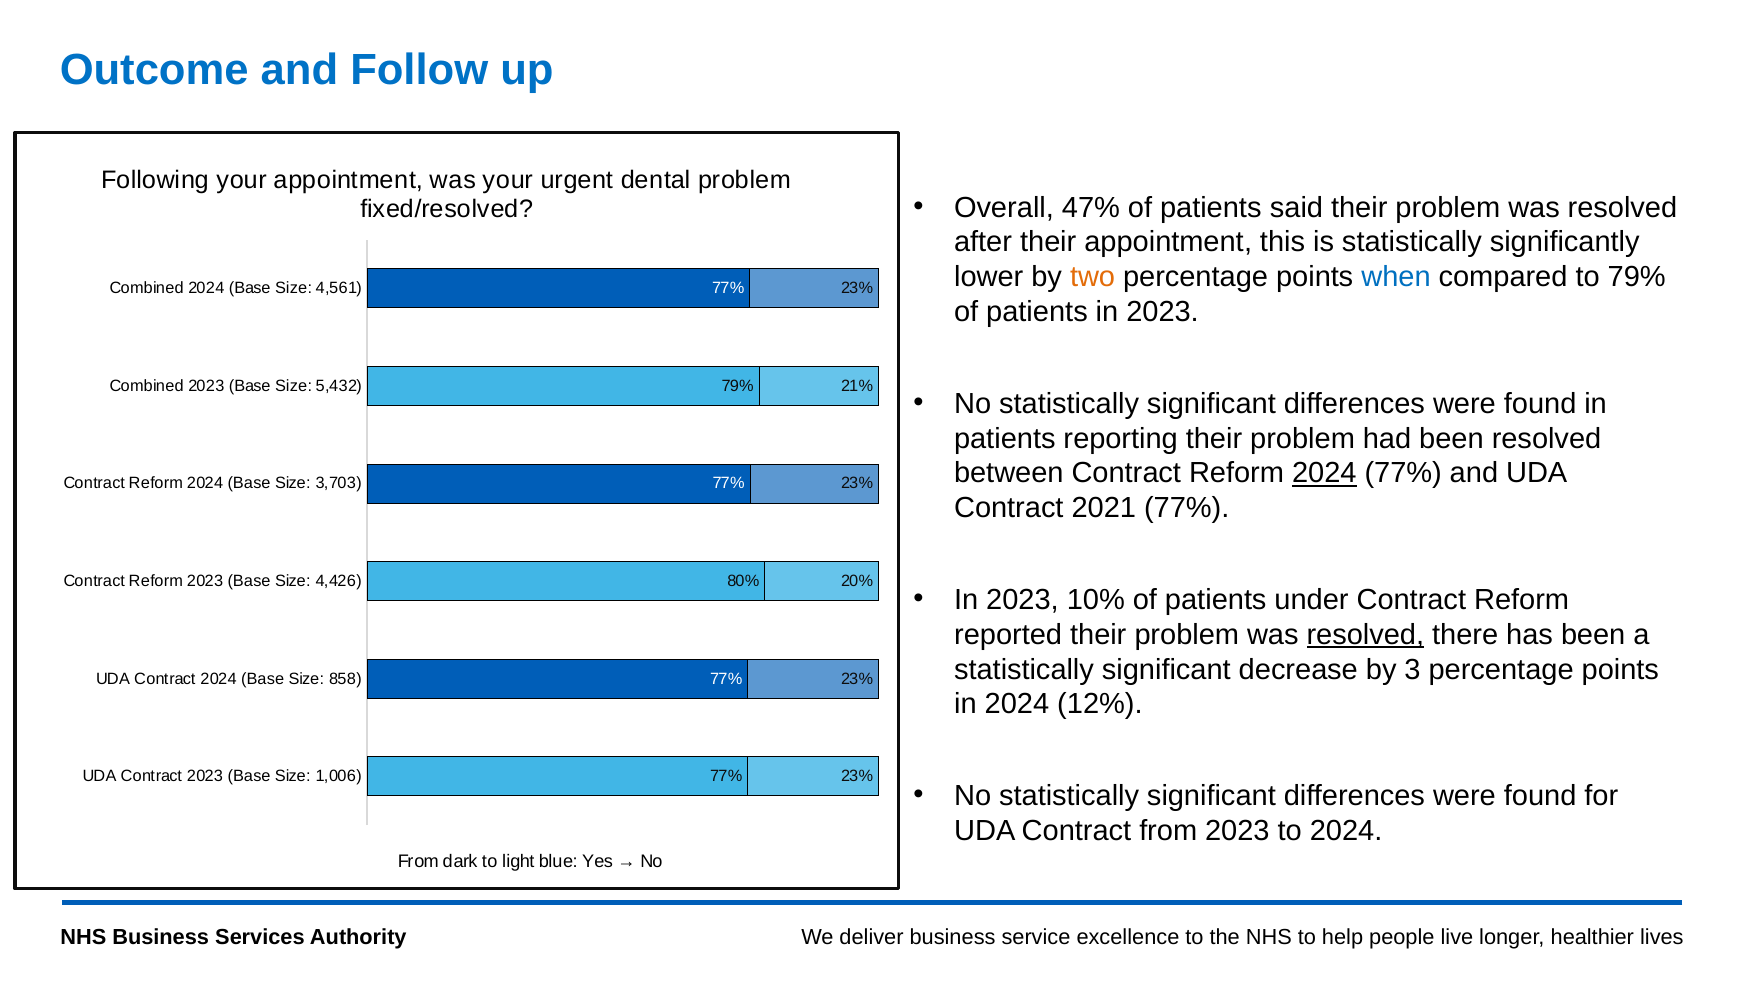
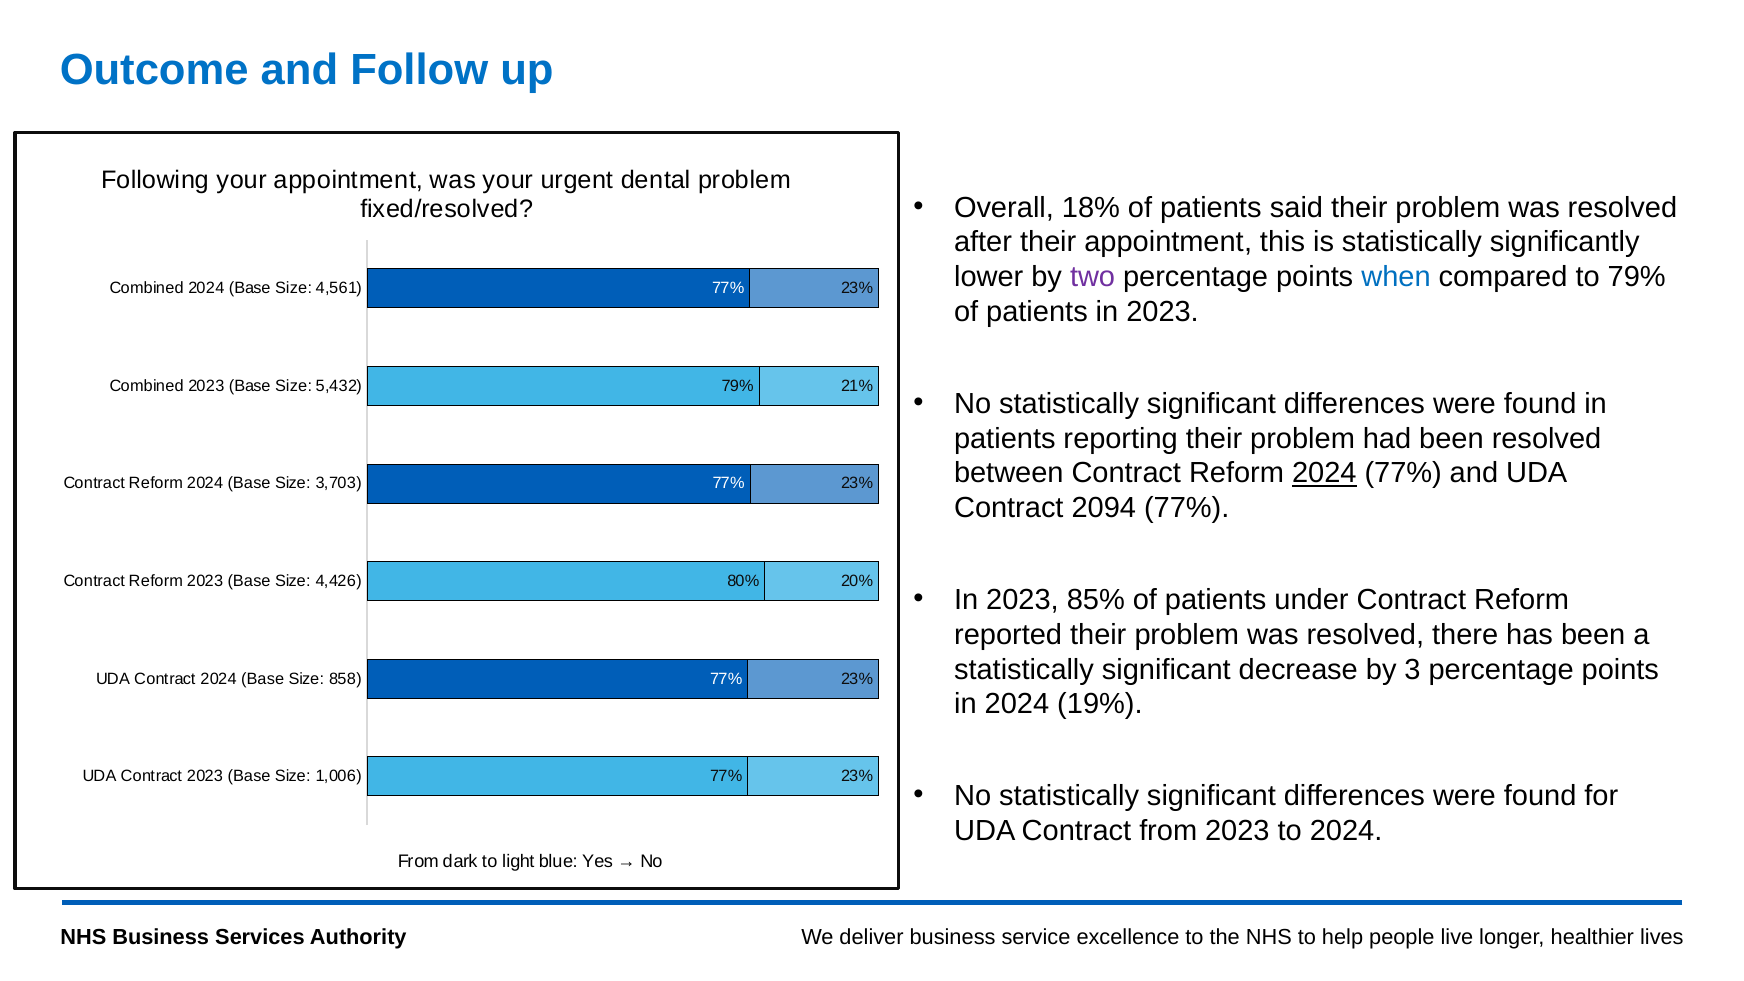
47%: 47% -> 18%
two colour: orange -> purple
2021: 2021 -> 2094
10%: 10% -> 85%
resolved at (1365, 635) underline: present -> none
12%: 12% -> 19%
